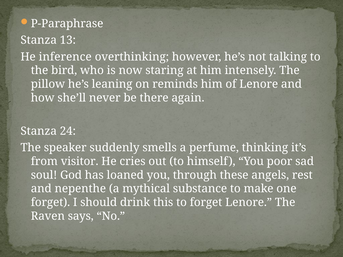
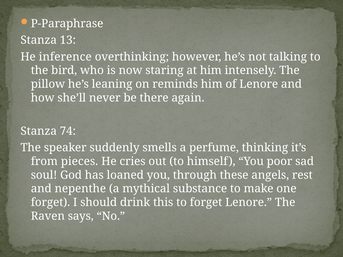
24: 24 -> 74
visitor: visitor -> pieces
